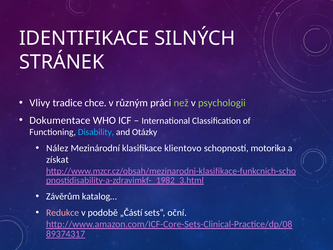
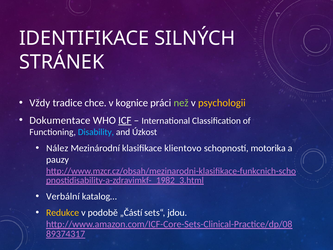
Vlivy: Vlivy -> Vždy
různým: různým -> kognice
psychologii colour: light green -> yellow
ICF underline: none -> present
Otázky: Otázky -> Úzkost
získat: získat -> pauzy
Závěrům: Závěrům -> Verbální
Redukce colour: pink -> yellow
oční: oční -> jdou
